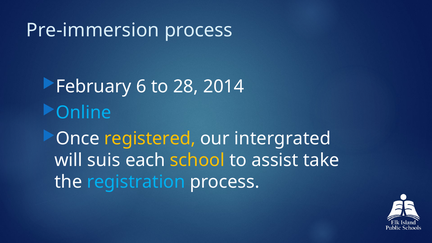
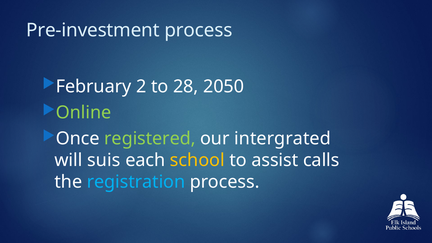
Pre-immersion: Pre-immersion -> Pre-investment
6: 6 -> 2
2014: 2014 -> 2050
Online colour: light blue -> light green
registered colour: yellow -> light green
take: take -> calls
